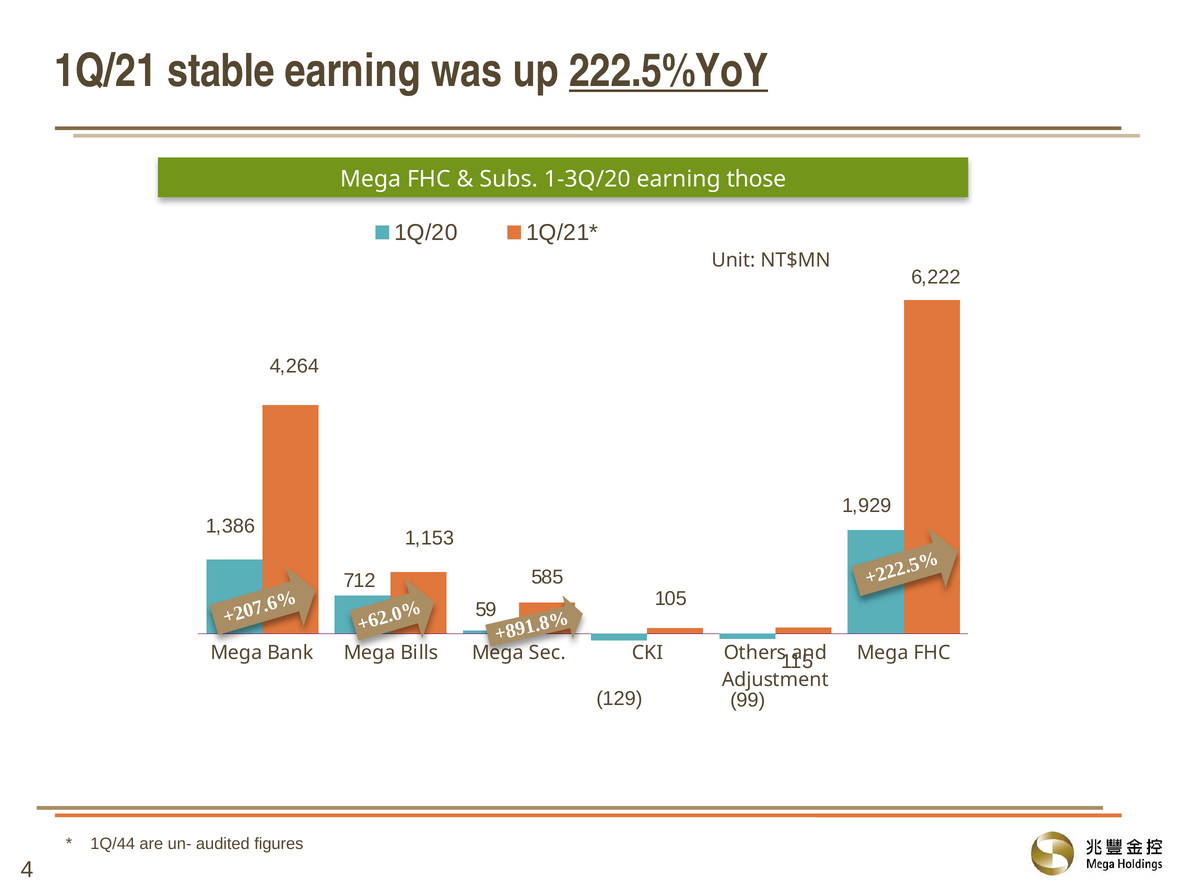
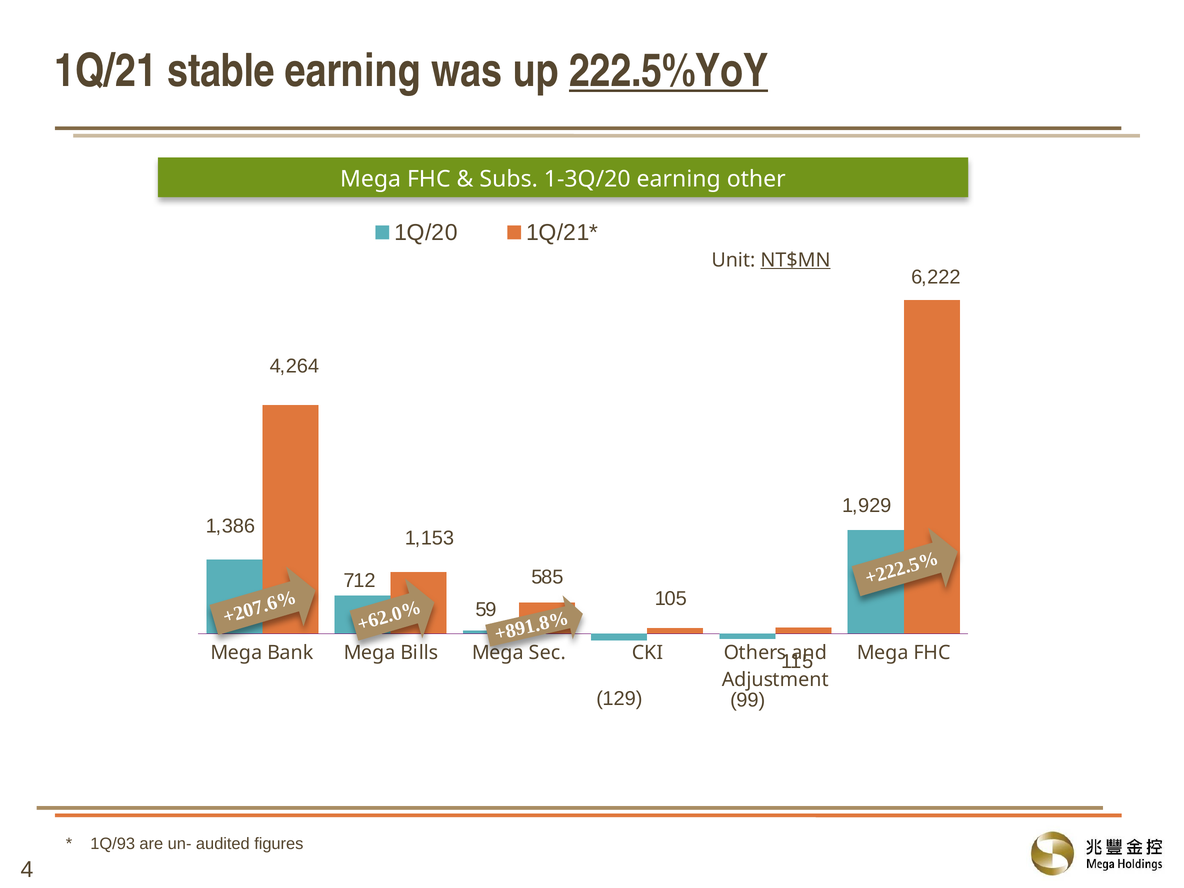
those: those -> other
NT$MN underline: none -> present
1Q/44: 1Q/44 -> 1Q/93
